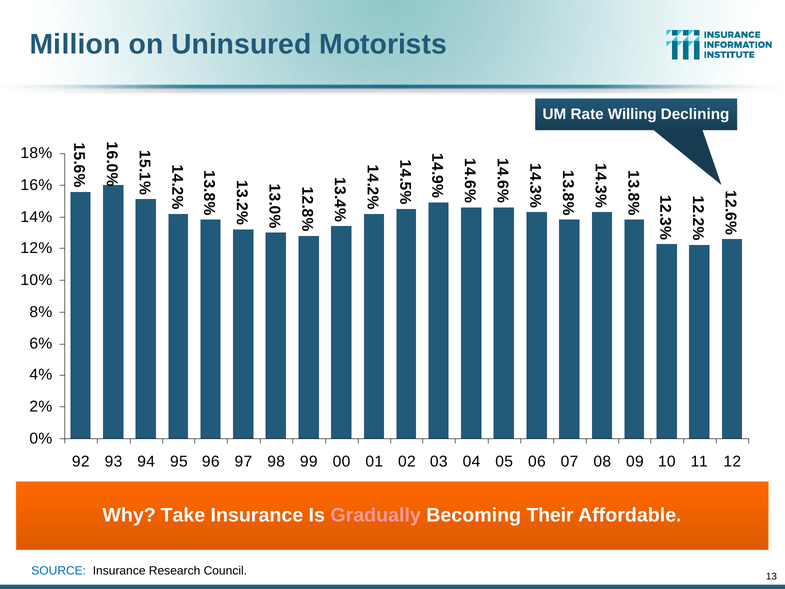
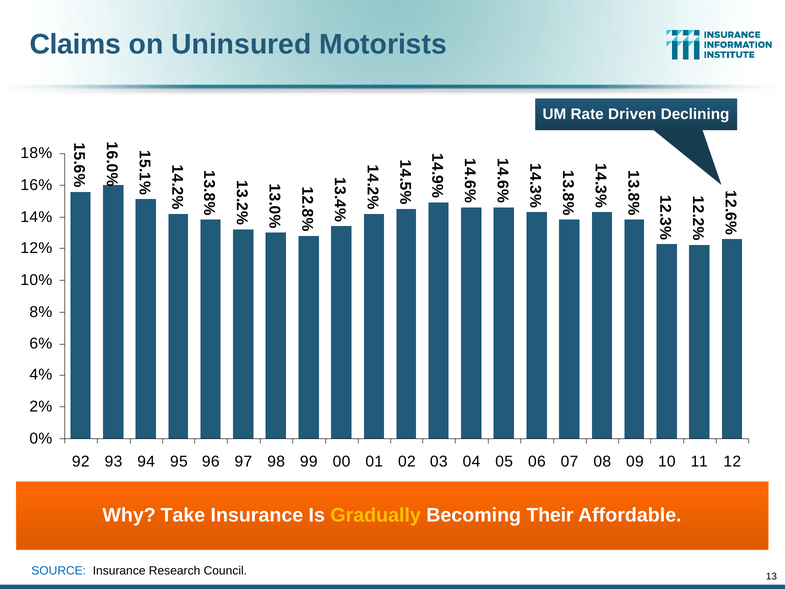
Million: Million -> Claims
Willing: Willing -> Driven
Gradually colour: pink -> yellow
